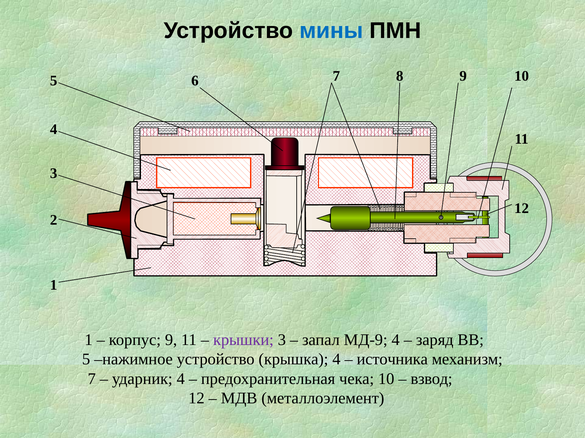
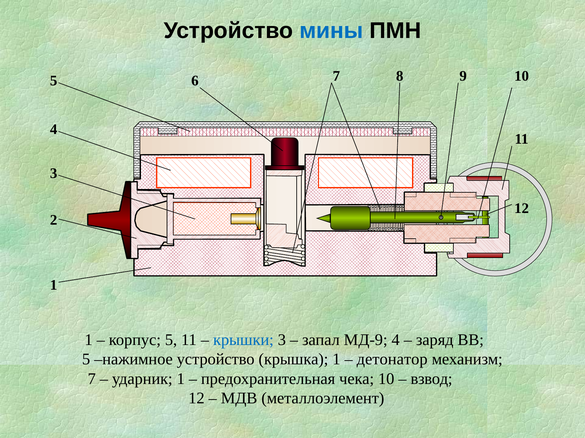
корпус 9: 9 -> 5
крышки colour: purple -> blue
крышка 4: 4 -> 1
источника: источника -> детонатор
ударник 4: 4 -> 1
